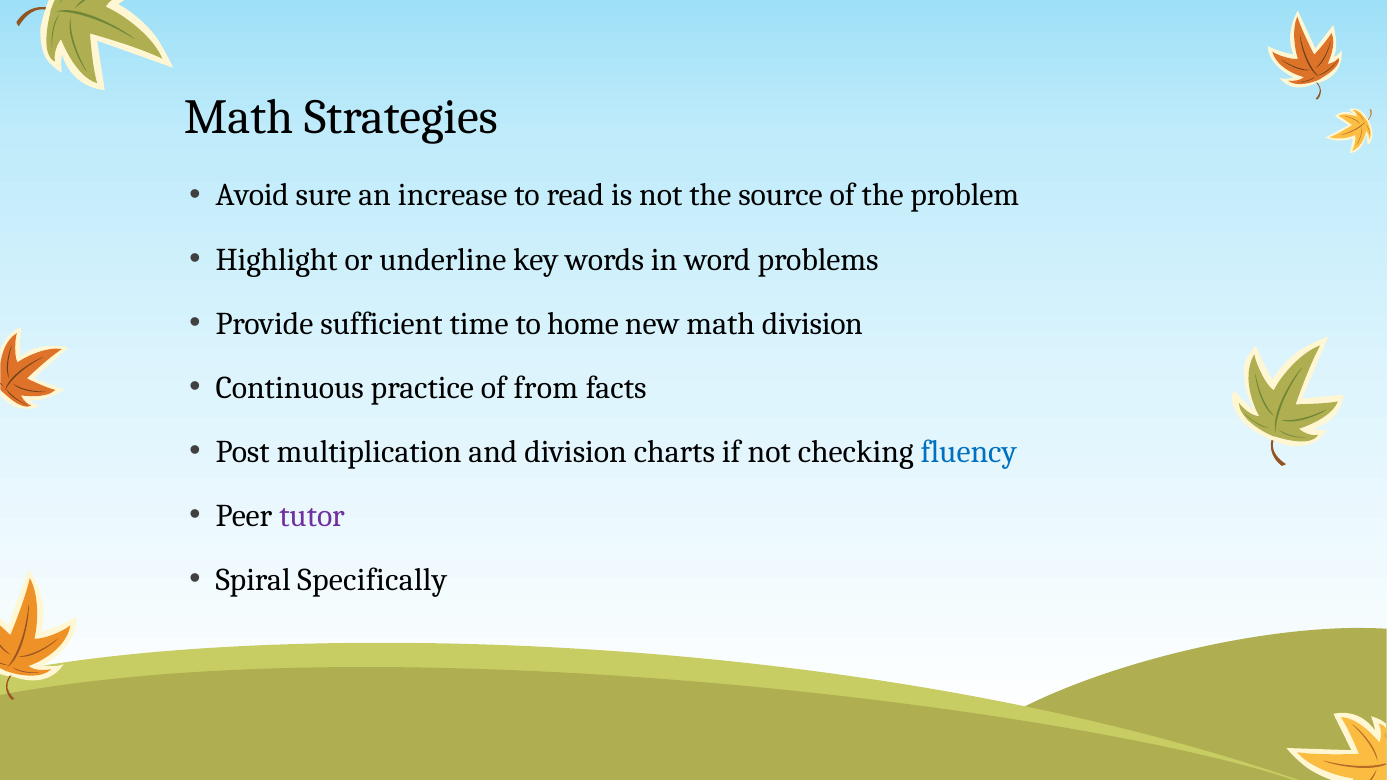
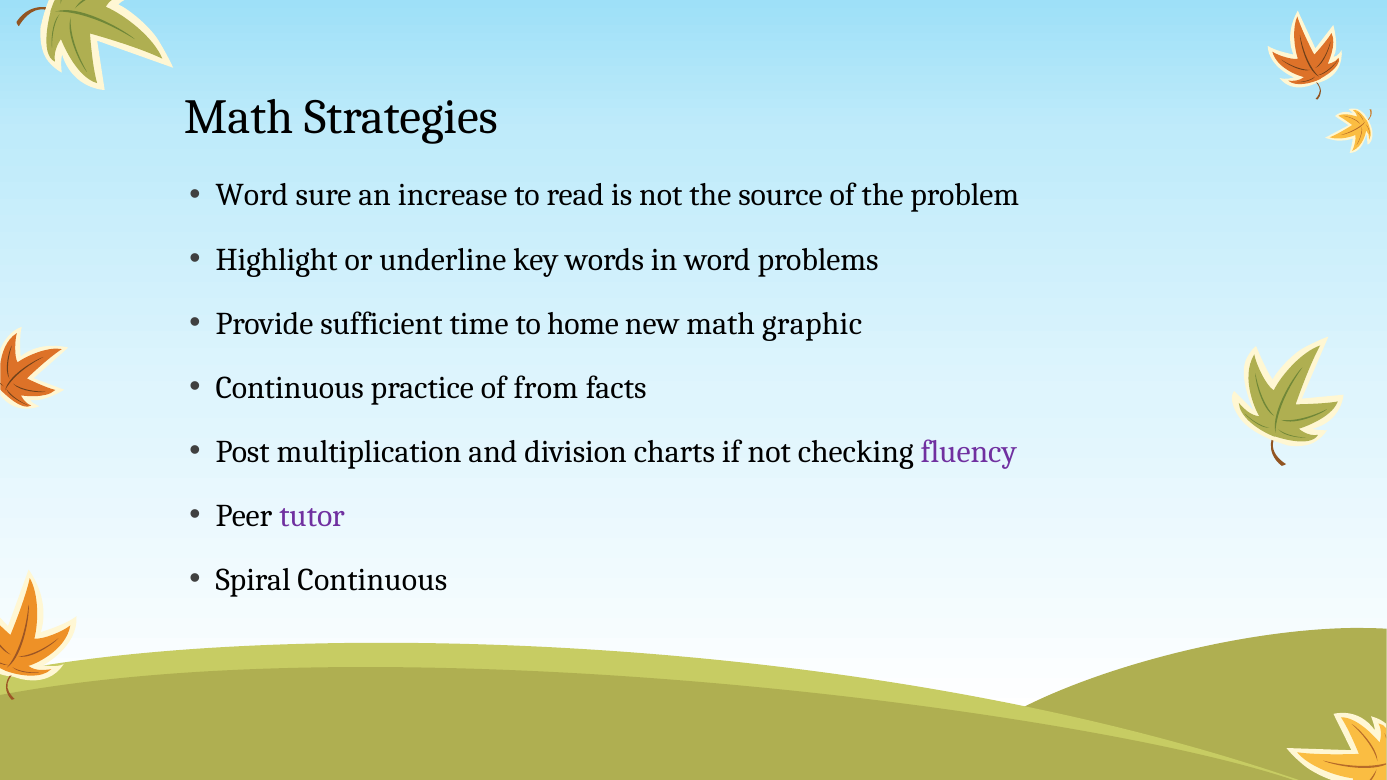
Avoid at (252, 196): Avoid -> Word
math division: division -> graphic
fluency colour: blue -> purple
Spiral Specifically: Specifically -> Continuous
